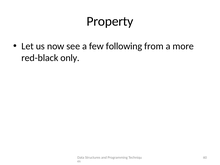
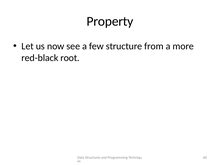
following: following -> structure
only: only -> root
